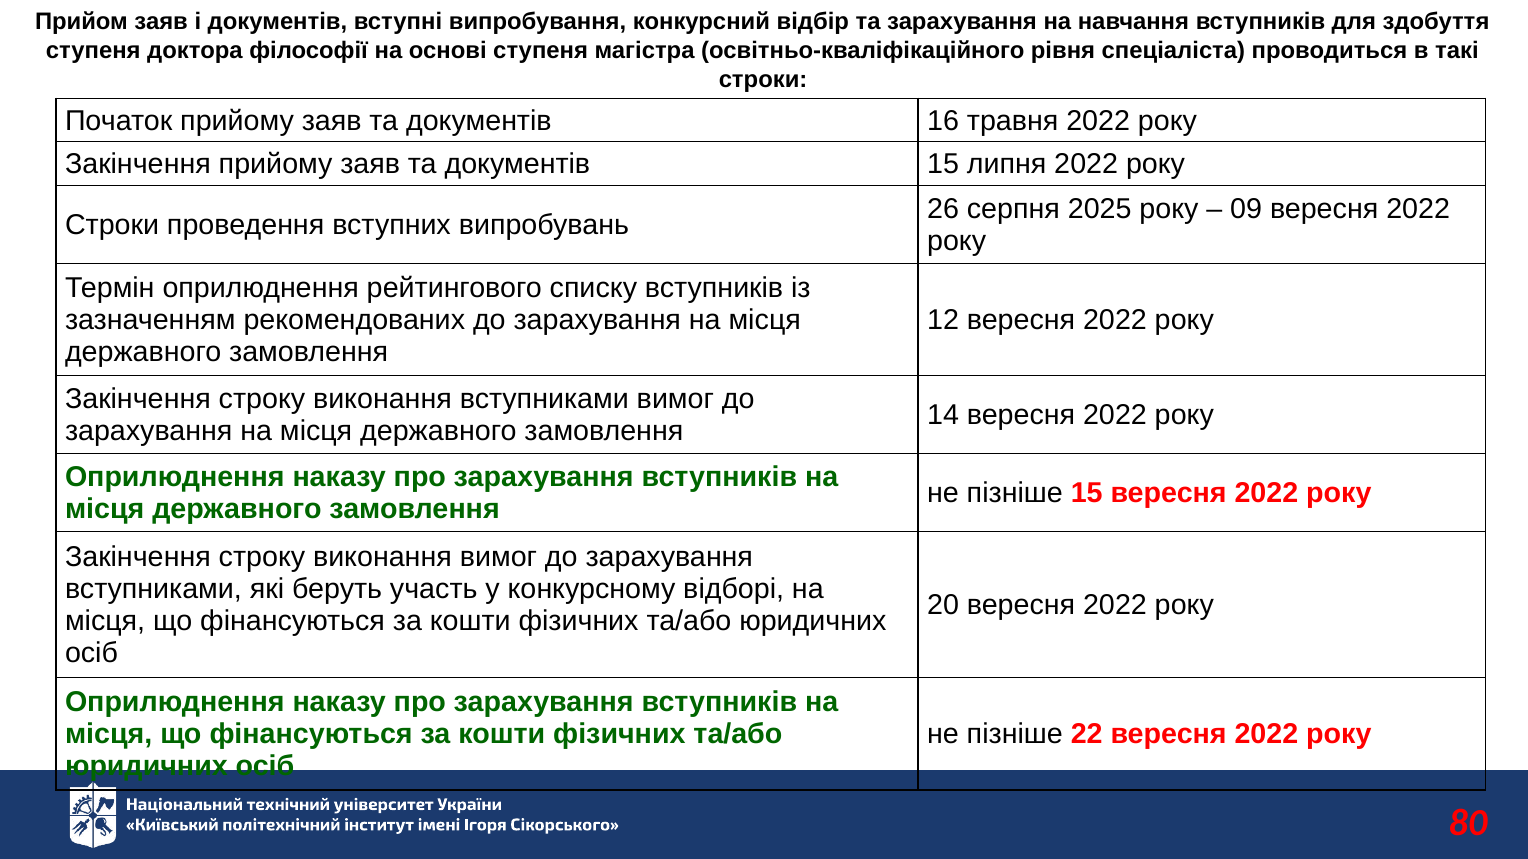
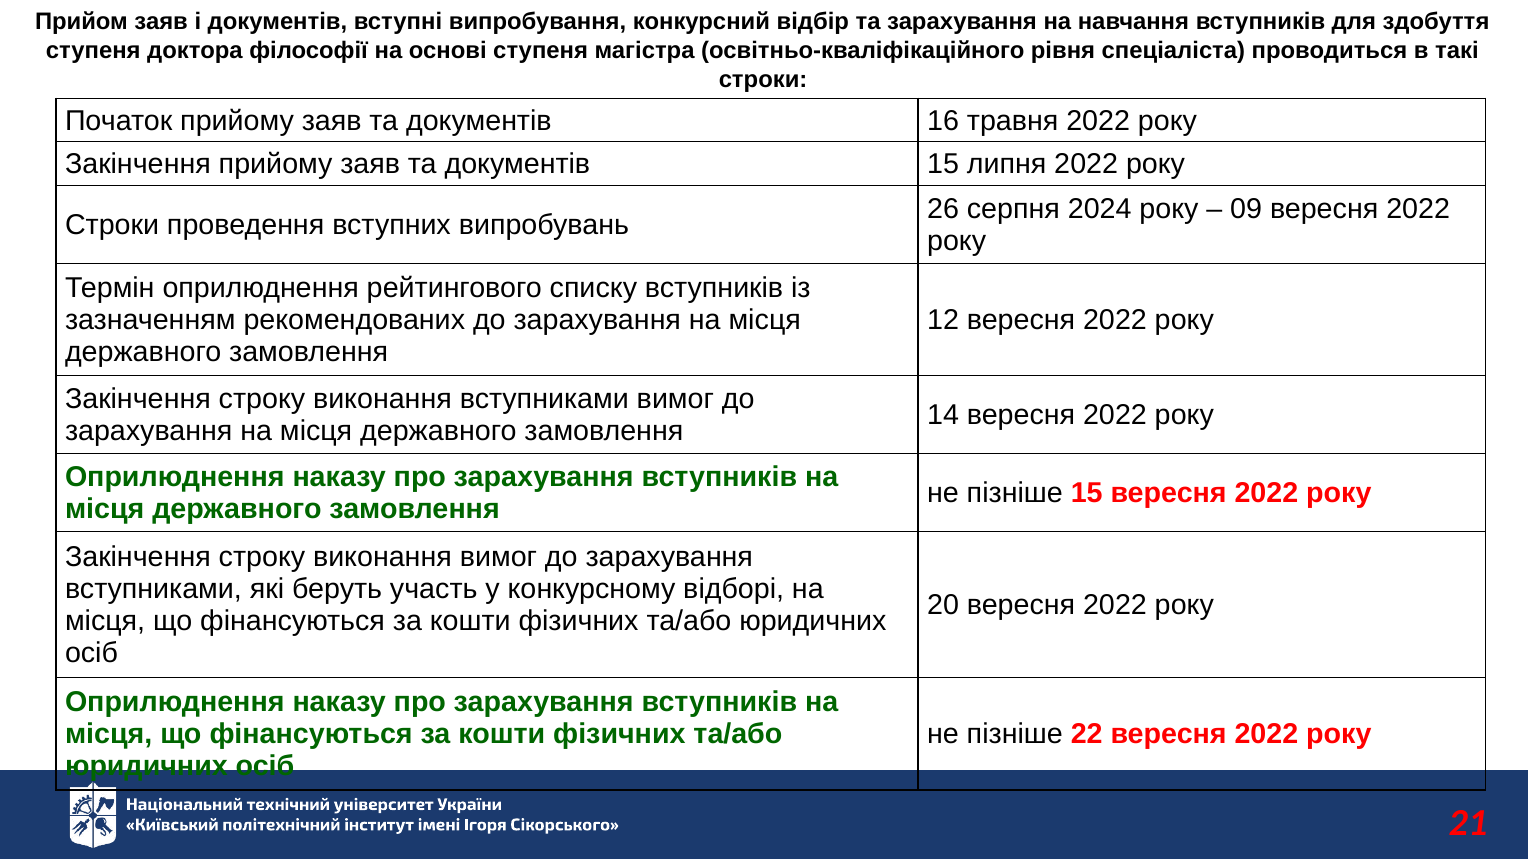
2025: 2025 -> 2024
80: 80 -> 21
